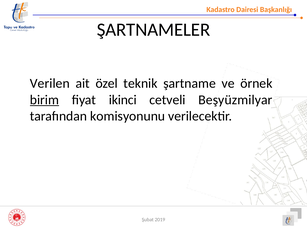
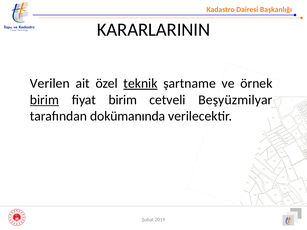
ŞARTNAMELER: ŞARTNAMELER -> KARARLARININ
teknik underline: none -> present
fiyat ikinci: ikinci -> birim
komisyonunu: komisyonunu -> dokümanında
